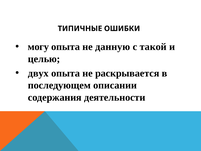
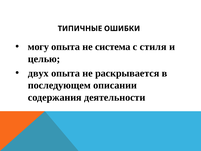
данную: данную -> система
такой: такой -> стиля
